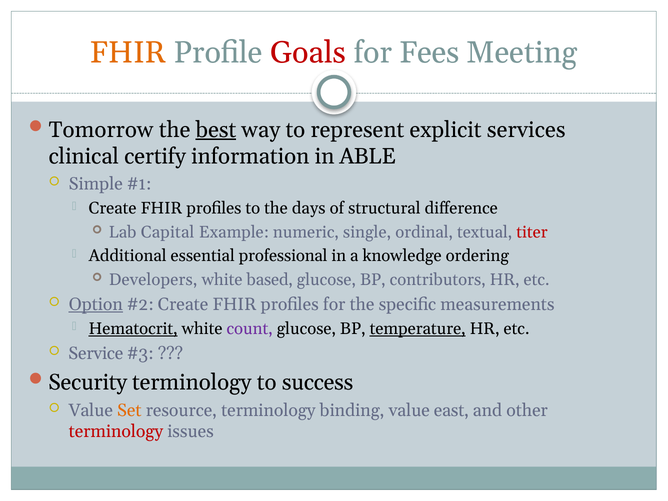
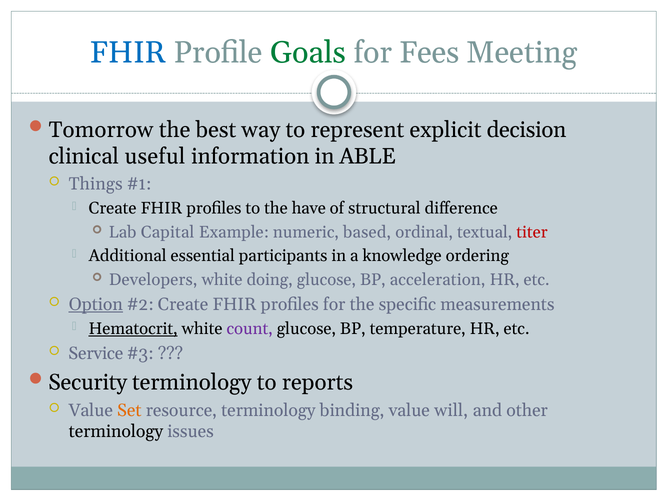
FHIR at (128, 53) colour: orange -> blue
Goals colour: red -> green
best underline: present -> none
services: services -> decision
certify: certify -> useful
Simple: Simple -> Things
days: days -> have
single: single -> based
professional: professional -> participants
based: based -> doing
contributors: contributors -> acceleration
temperature underline: present -> none
success: success -> reports
east: east -> will
terminology at (116, 431) colour: red -> black
